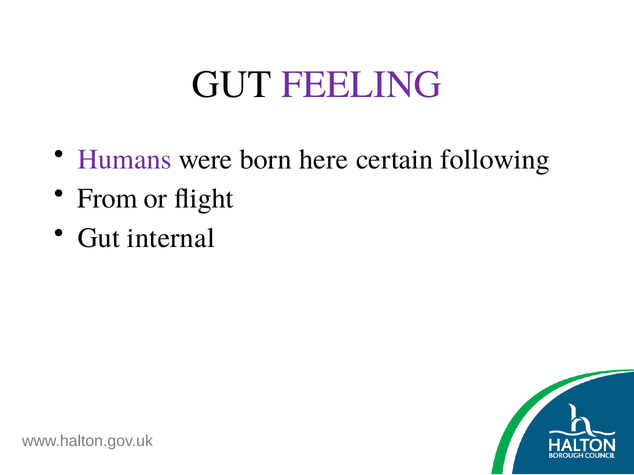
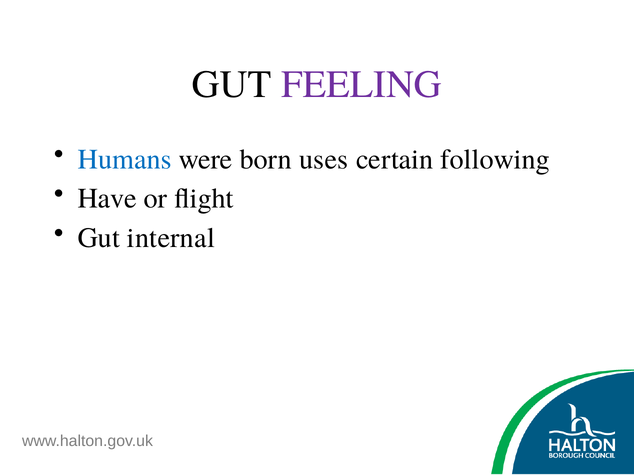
Humans colour: purple -> blue
here: here -> uses
From: From -> Have
